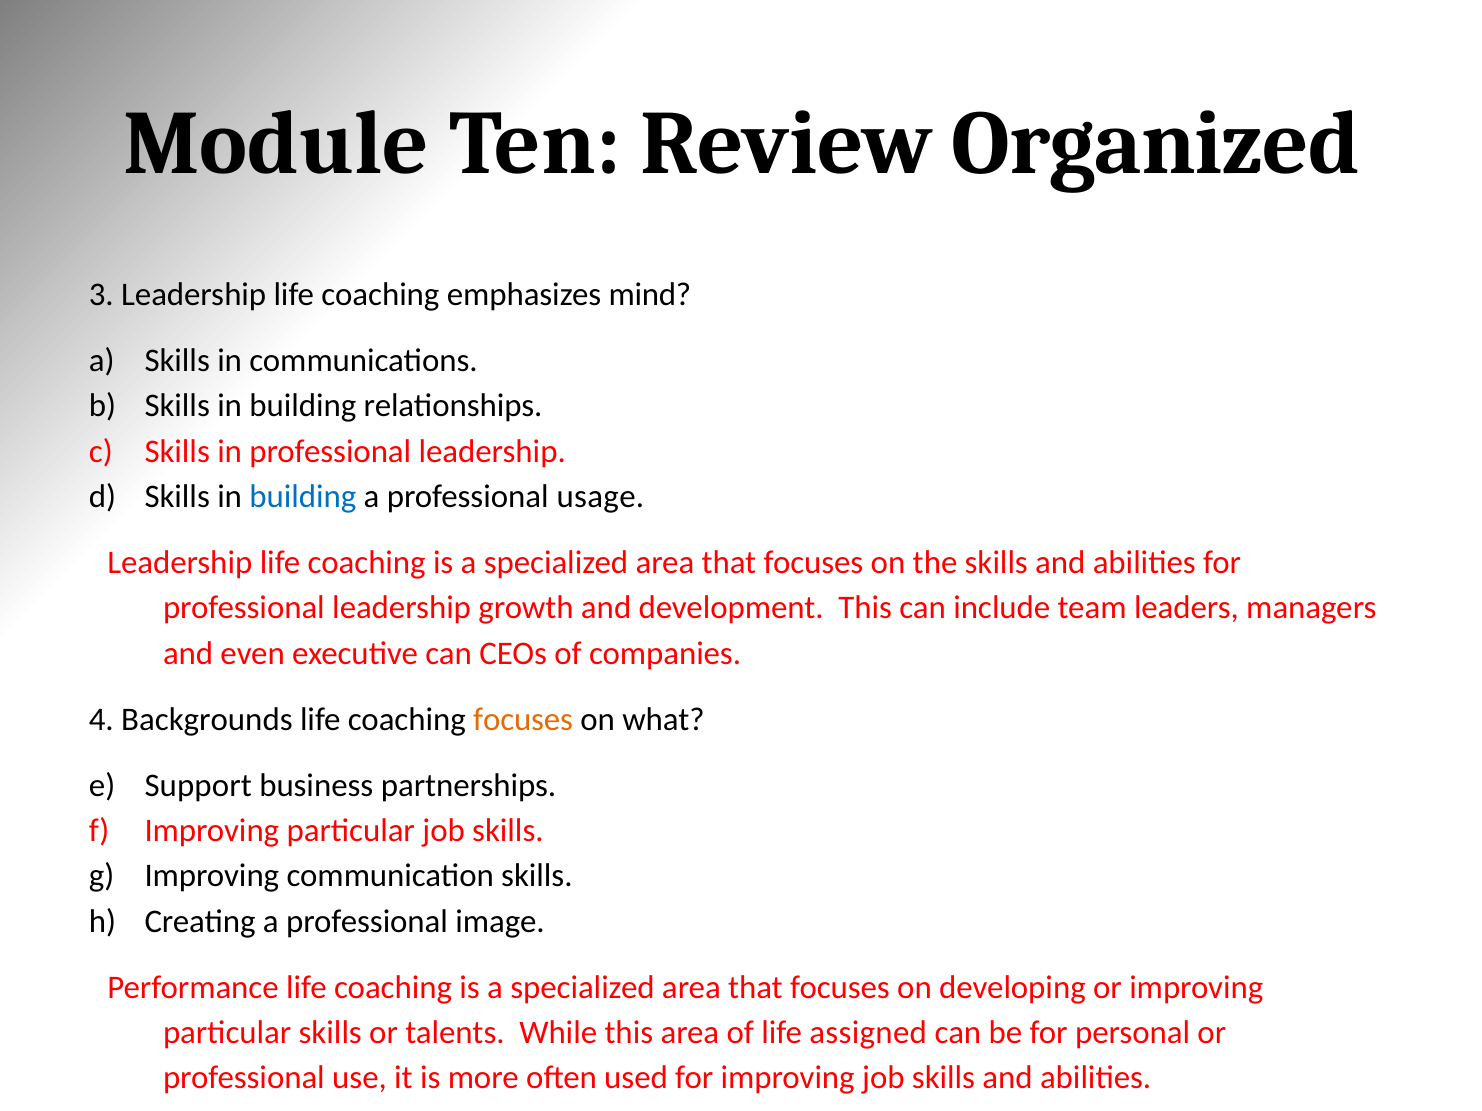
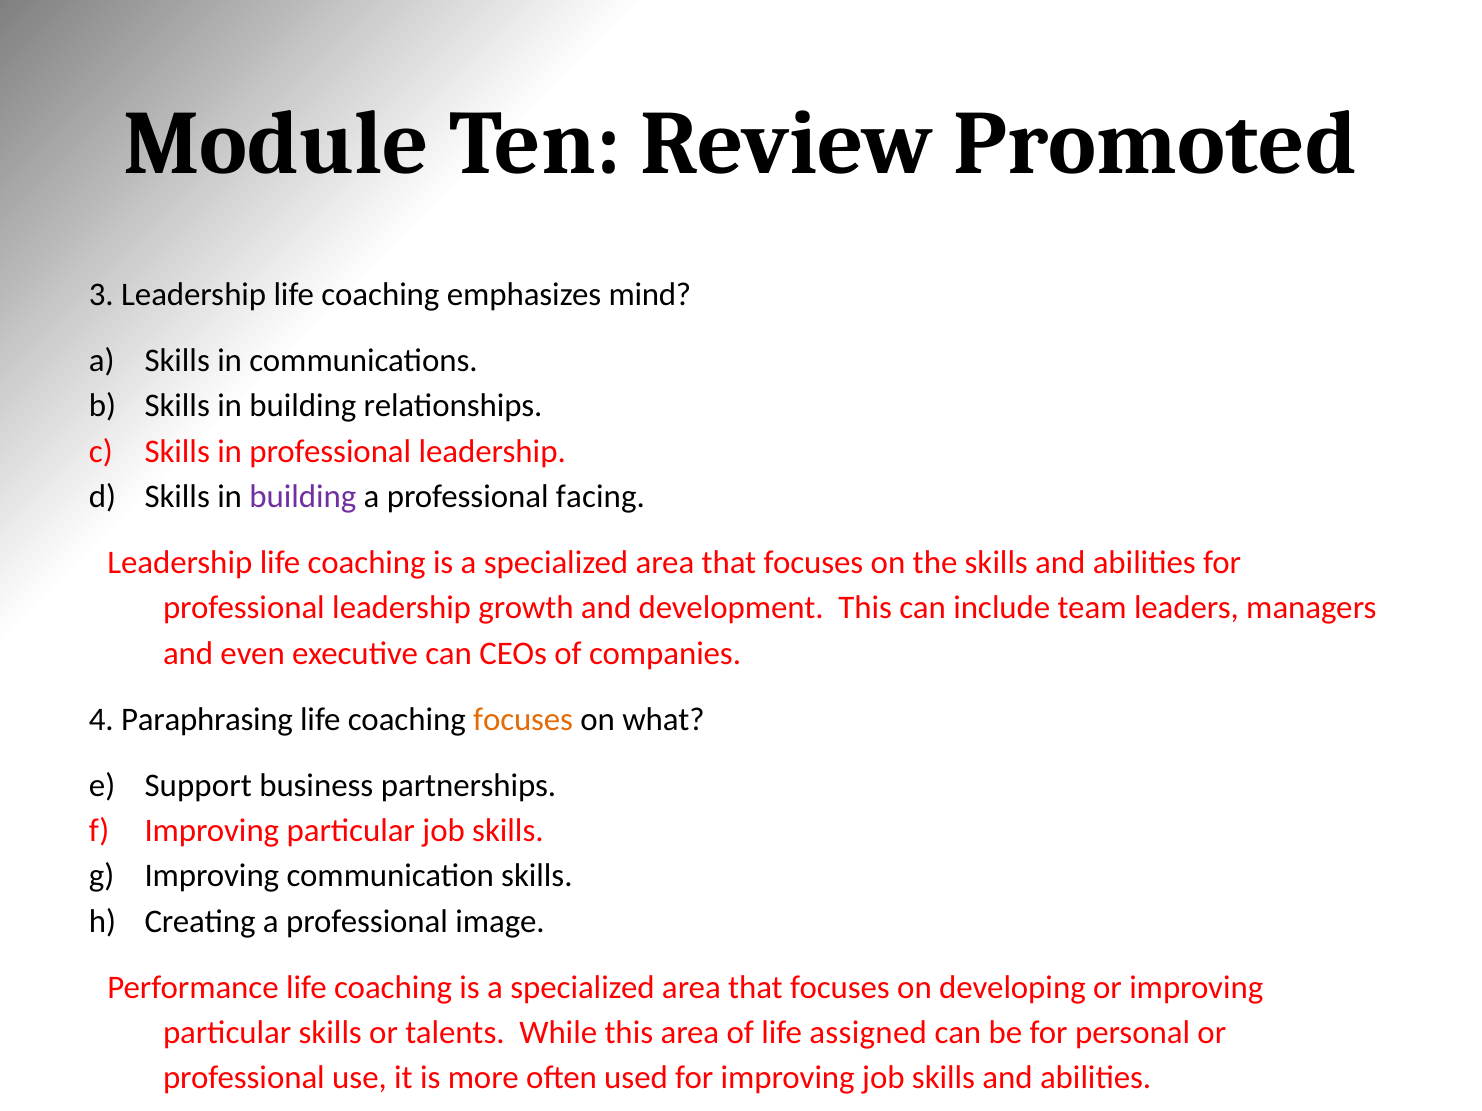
Organized: Organized -> Promoted
building at (303, 497) colour: blue -> purple
usage: usage -> facing
Backgrounds: Backgrounds -> Paraphrasing
